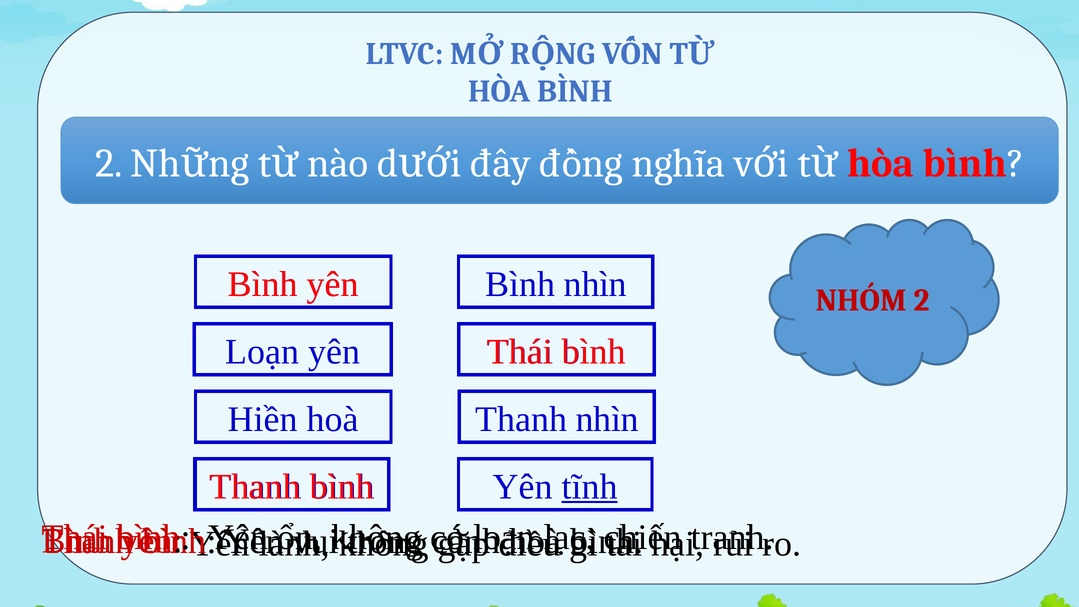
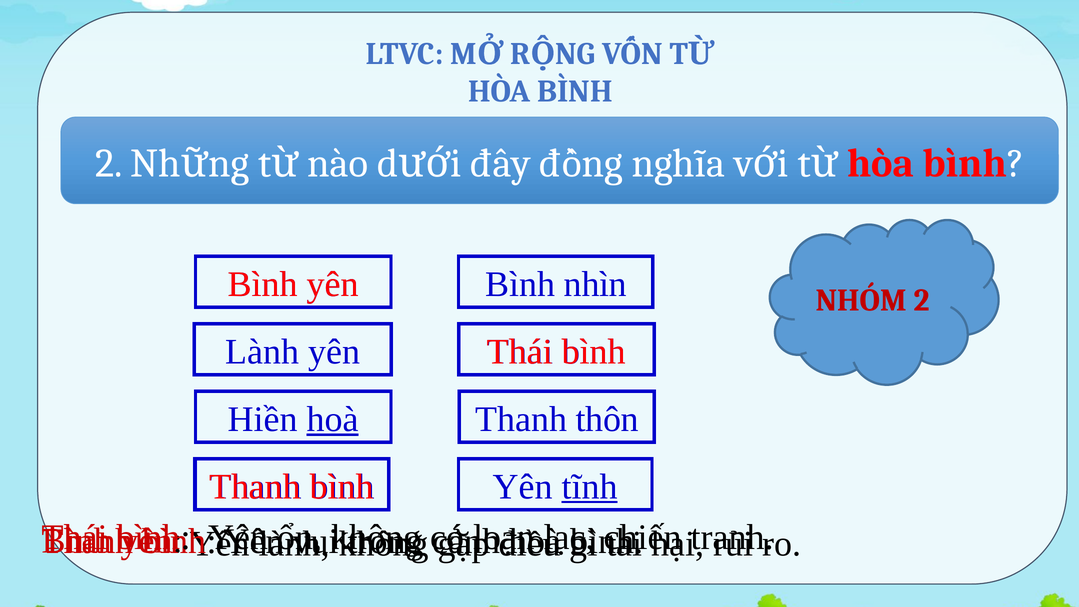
Loạn at (262, 352): Loạn -> Lành
hoà at (333, 419) underline: none -> present
Thanh nhìn: nhìn -> thôn
